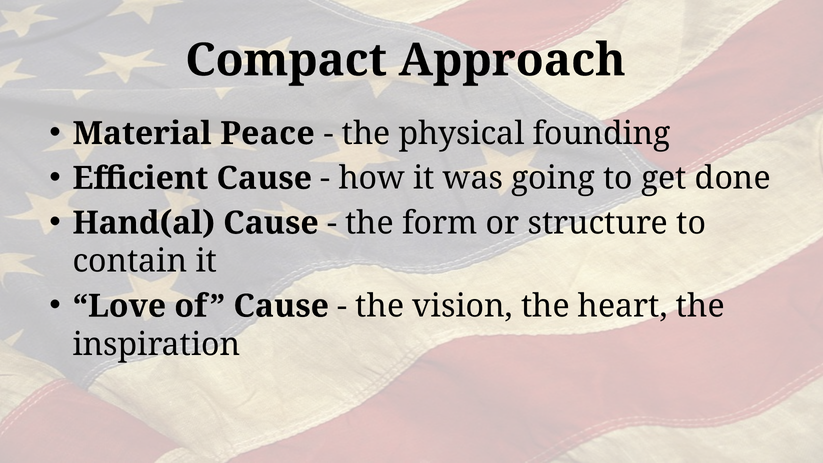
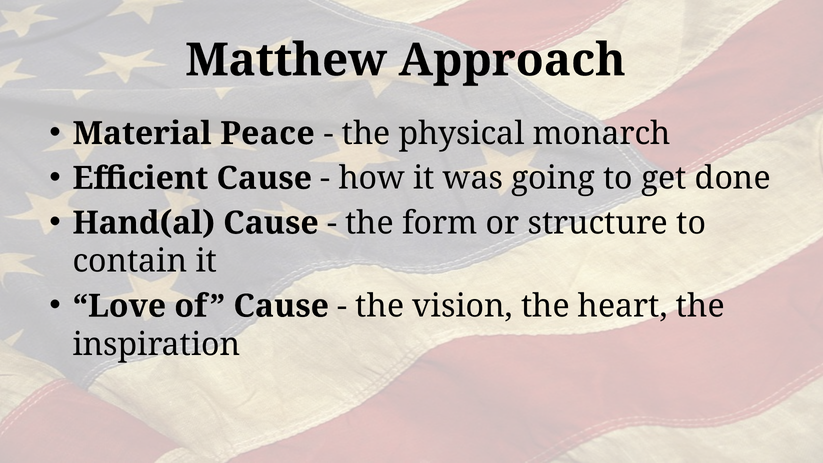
Compact: Compact -> Matthew
founding: founding -> monarch
